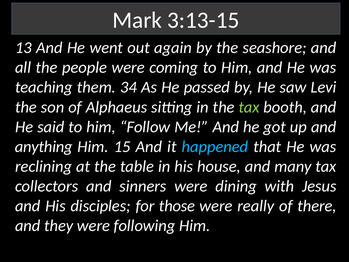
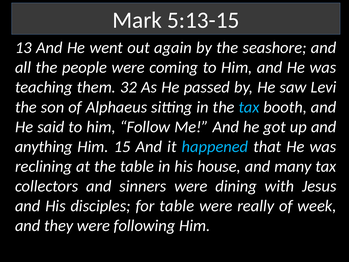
3:13-15: 3:13-15 -> 5:13-15
34: 34 -> 32
tax at (249, 107) colour: light green -> light blue
for those: those -> table
there: there -> week
